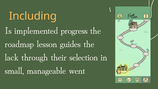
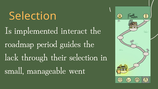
Including at (33, 16): Including -> Selection
progress: progress -> interact
lesson: lesson -> period
